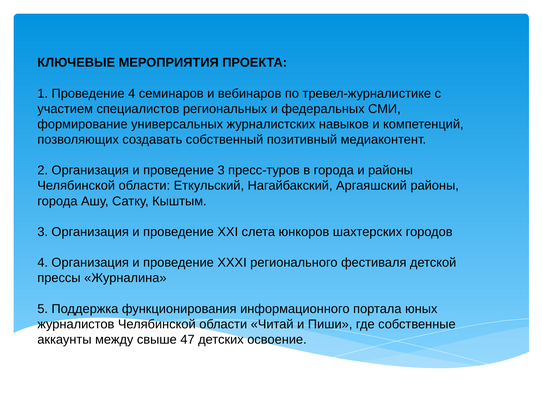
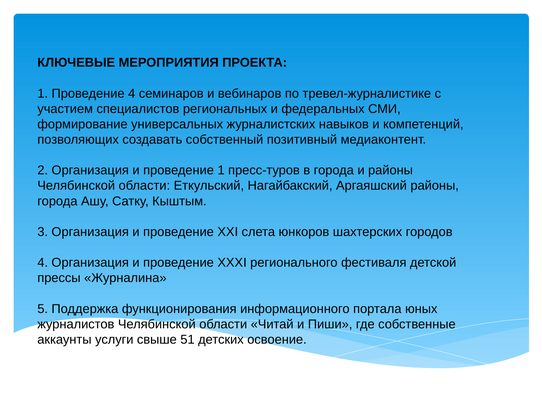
проведение 3: 3 -> 1
между: между -> услуги
47: 47 -> 51
